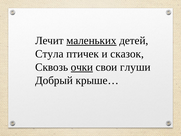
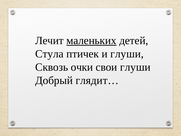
и сказок: сказок -> глуши
очки underline: present -> none
крыше…: крыше… -> глядит…
